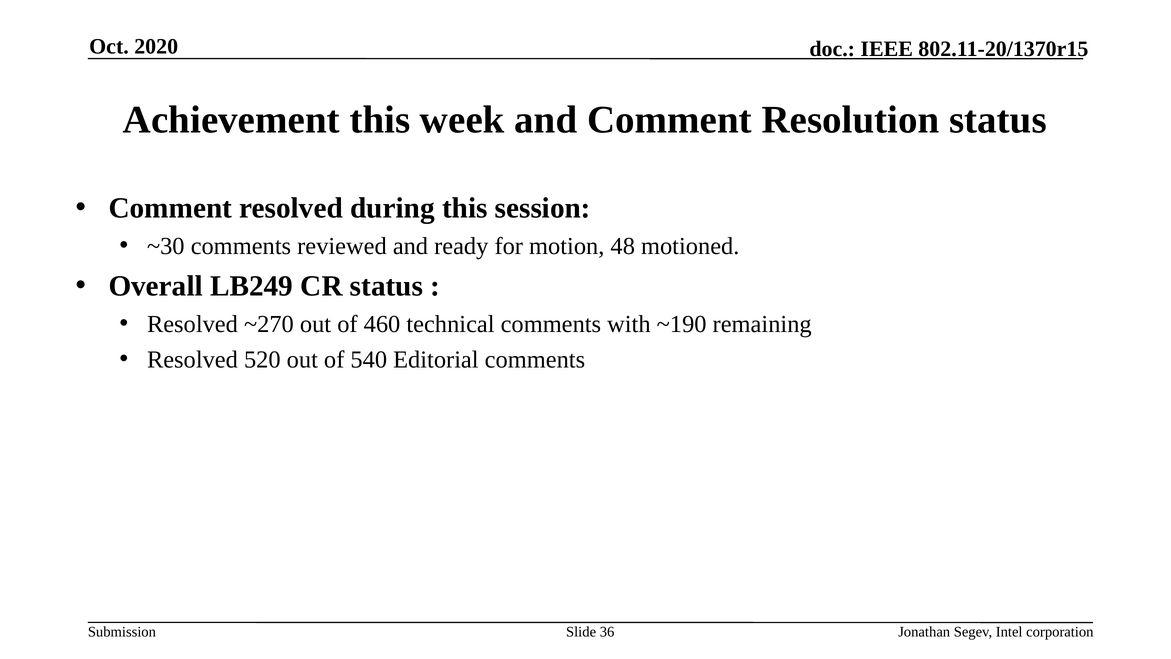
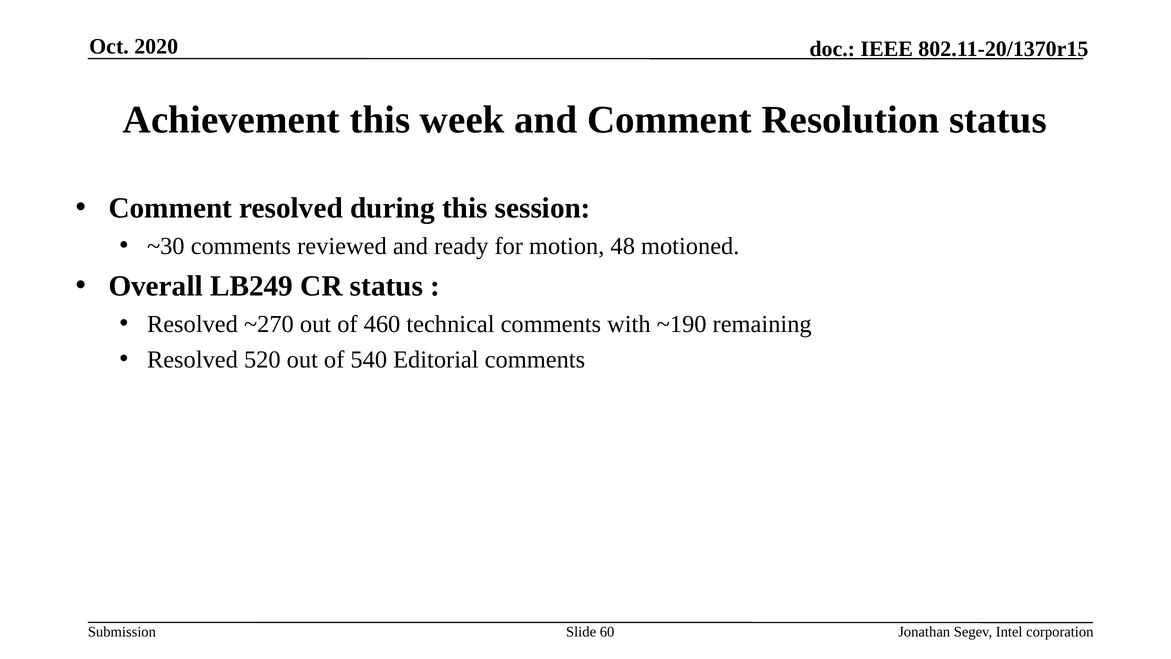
36: 36 -> 60
